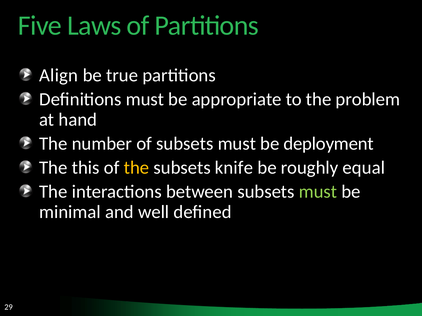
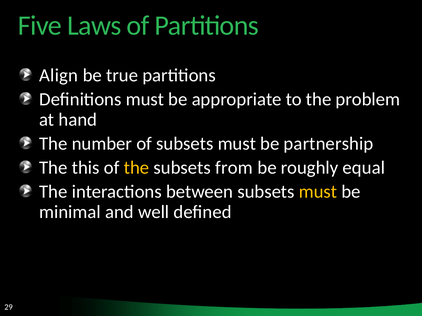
deployment: deployment -> partnership
knife: knife -> from
must at (318, 192) colour: light green -> yellow
